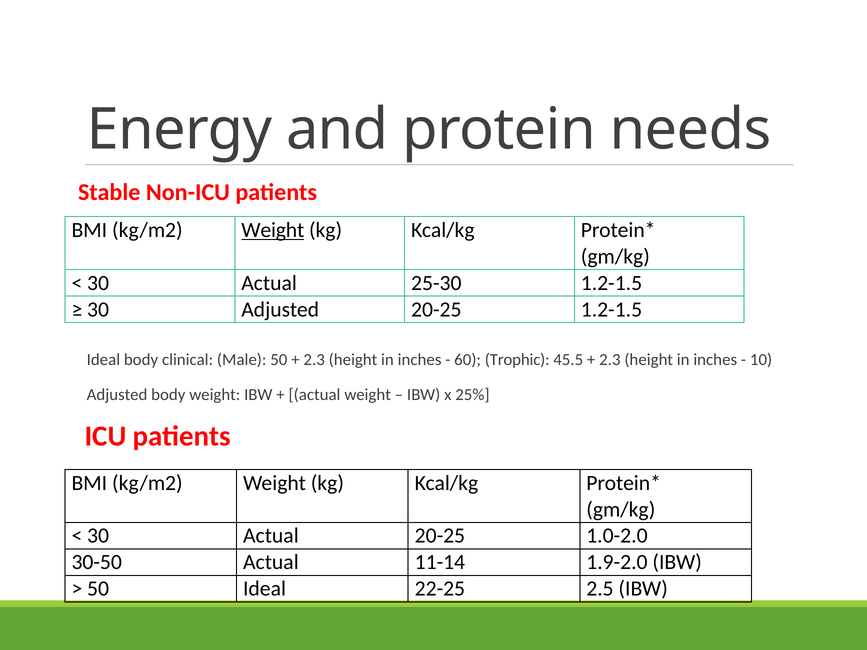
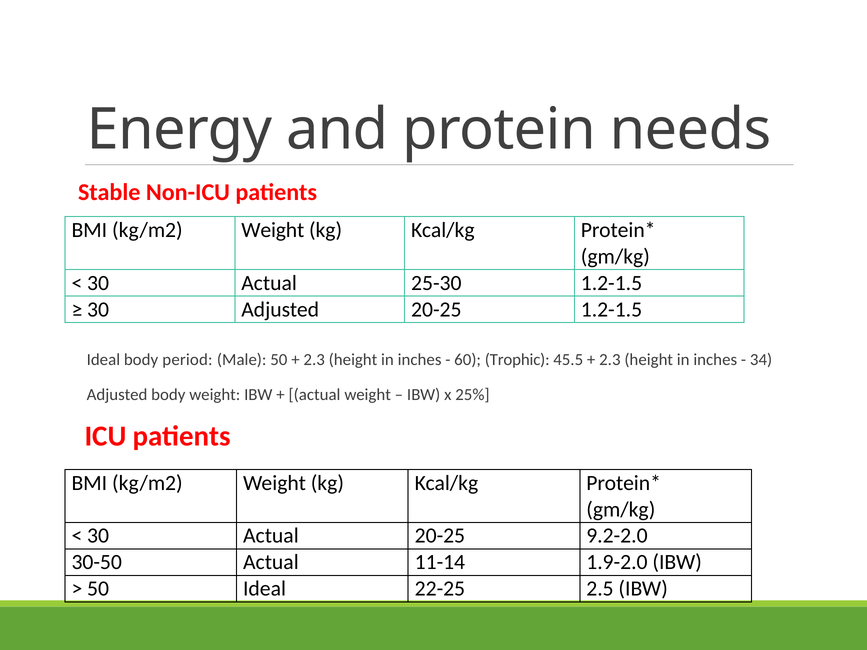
Weight at (273, 230) underline: present -> none
clinical: clinical -> period
10: 10 -> 34
1.0-2.0: 1.0-2.0 -> 9.2-2.0
